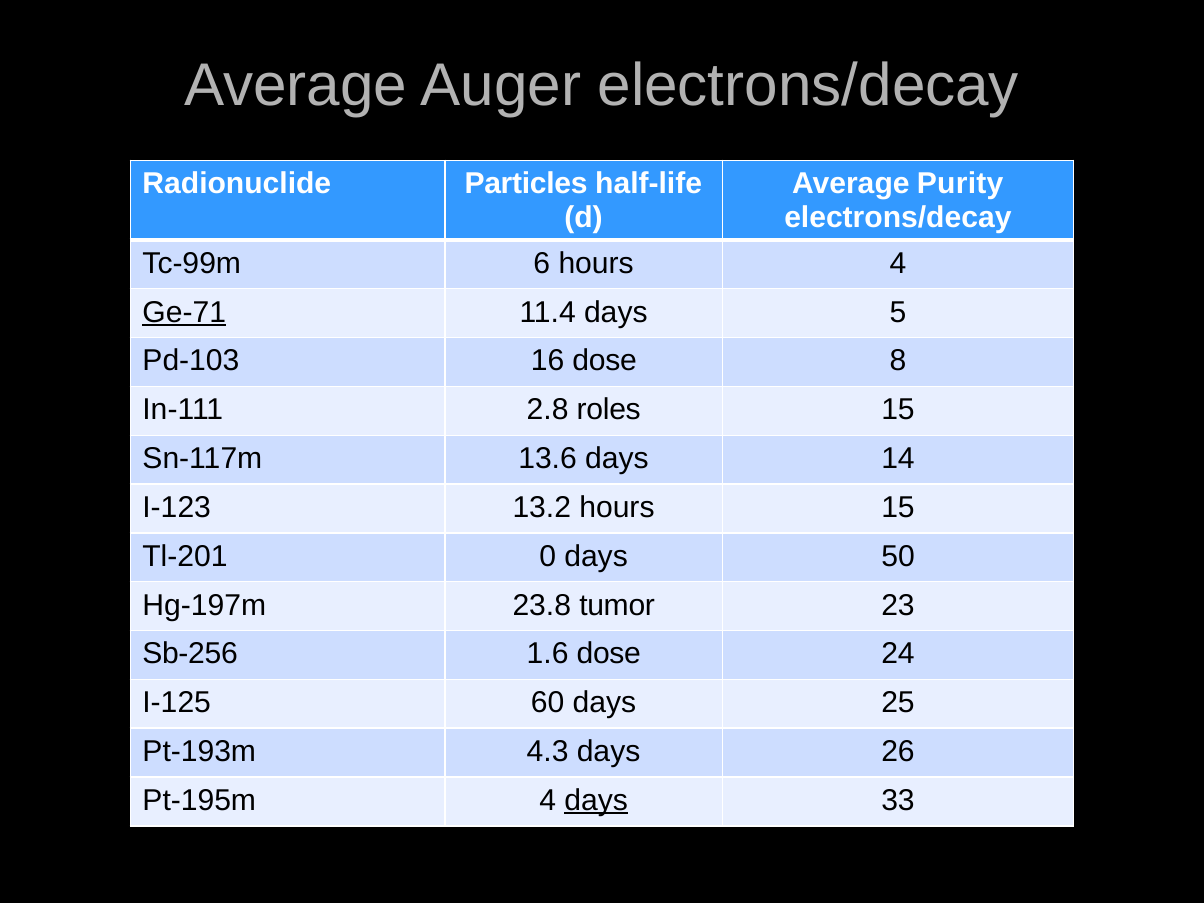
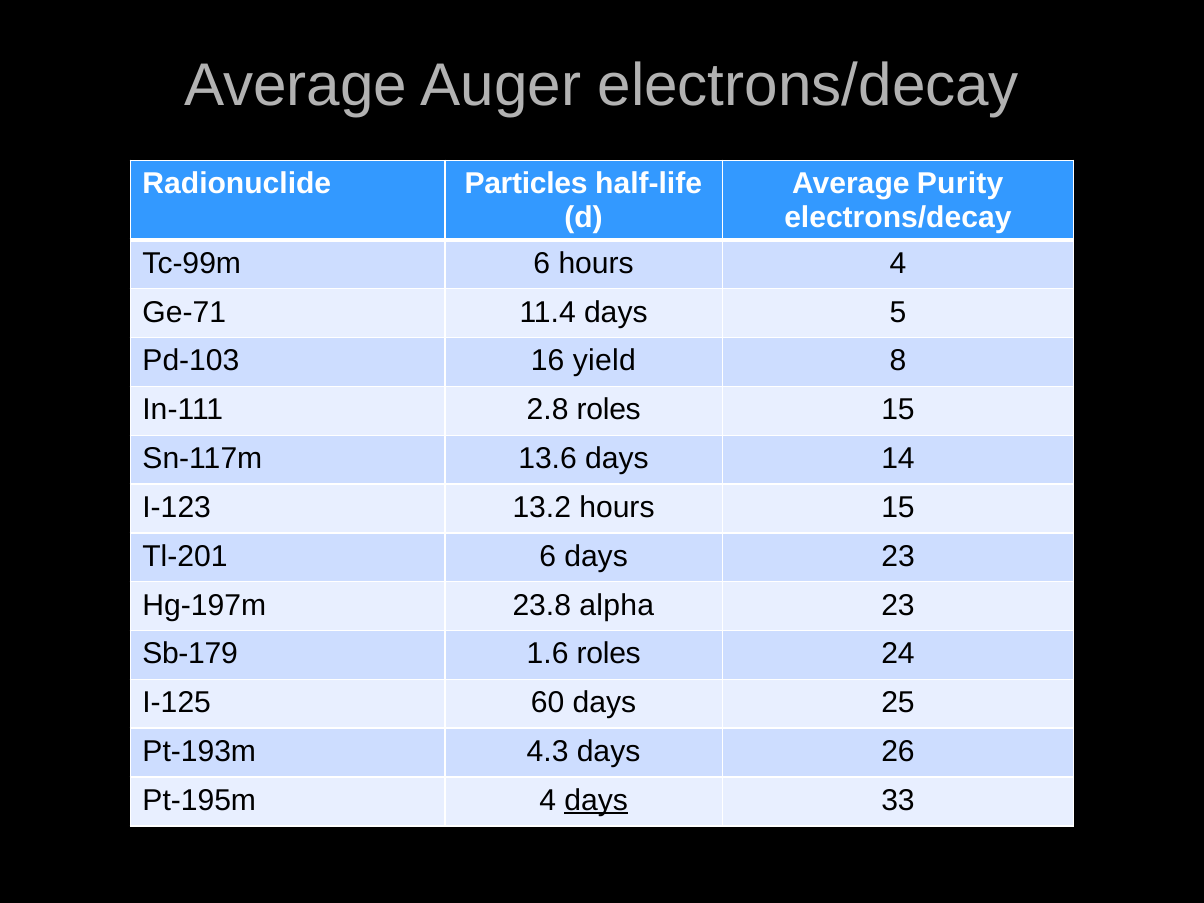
Ge-71 underline: present -> none
16 dose: dose -> yield
Tl-201 0: 0 -> 6
days 50: 50 -> 23
tumor: tumor -> alpha
Sb-256: Sb-256 -> Sb-179
1.6 dose: dose -> roles
